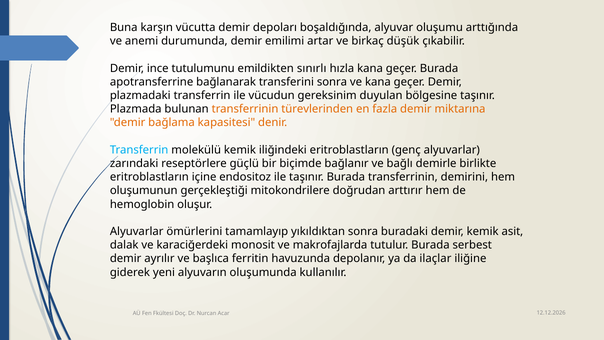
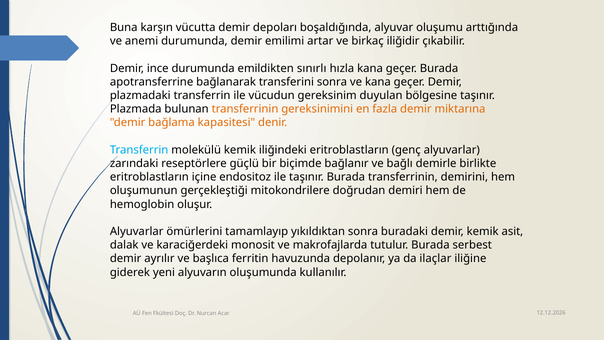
düşük: düşük -> iliğidir
ince tutulumunu: tutulumunu -> durumunda
türevlerinden: türevlerinden -> gereksinimini
arttırır: arttırır -> demiri
